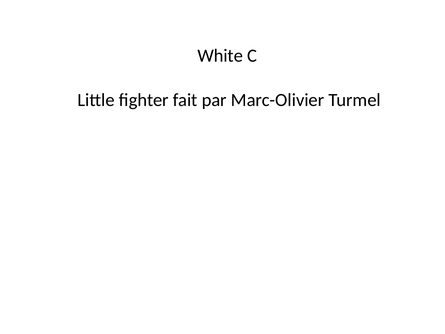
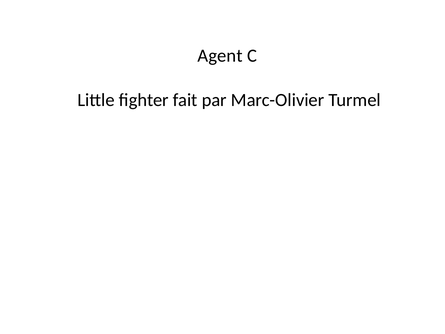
White: White -> Agent
